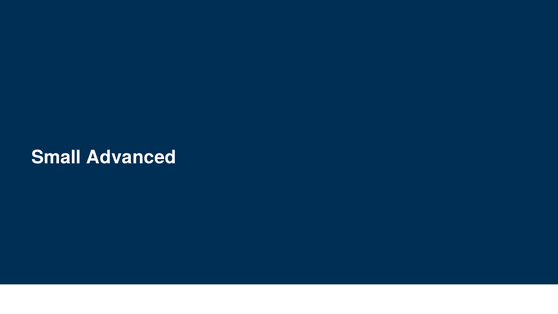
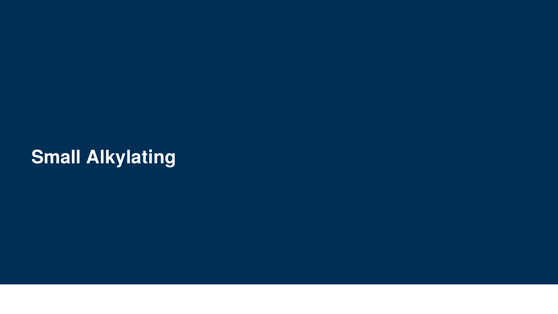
Advanced: Advanced -> Alkylating
